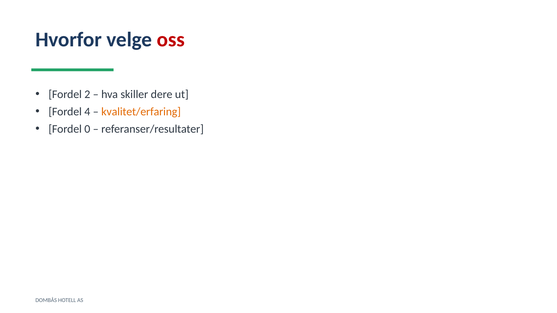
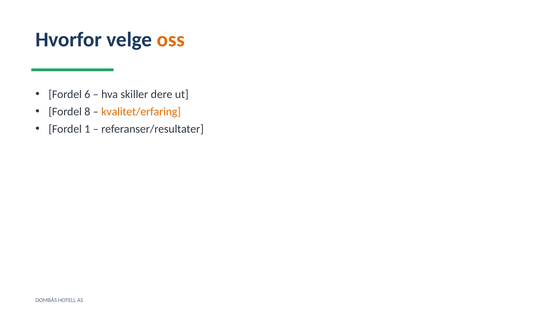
oss colour: red -> orange
2: 2 -> 6
4: 4 -> 8
0: 0 -> 1
